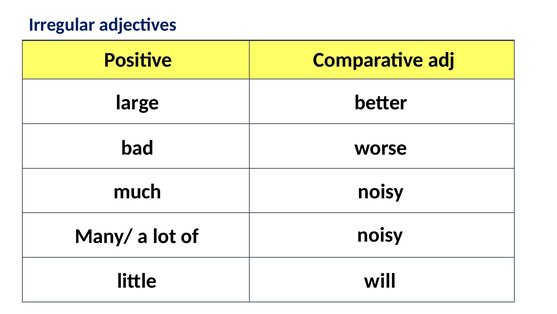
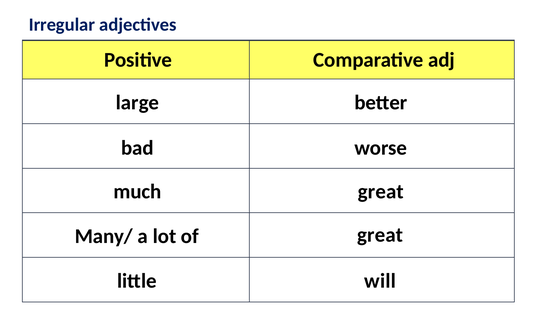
much noisy: noisy -> great
of noisy: noisy -> great
